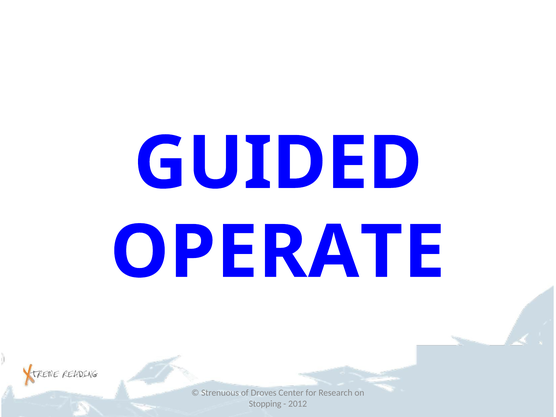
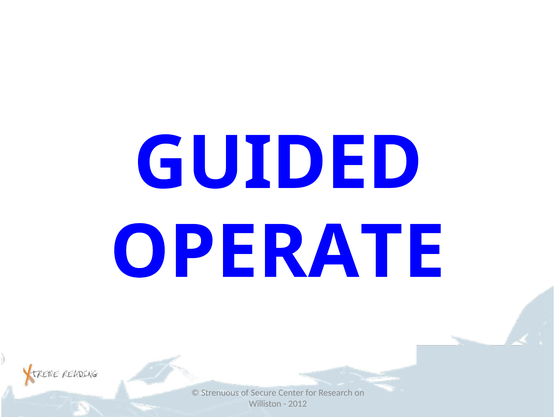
Droves: Droves -> Secure
Stopping: Stopping -> Williston
